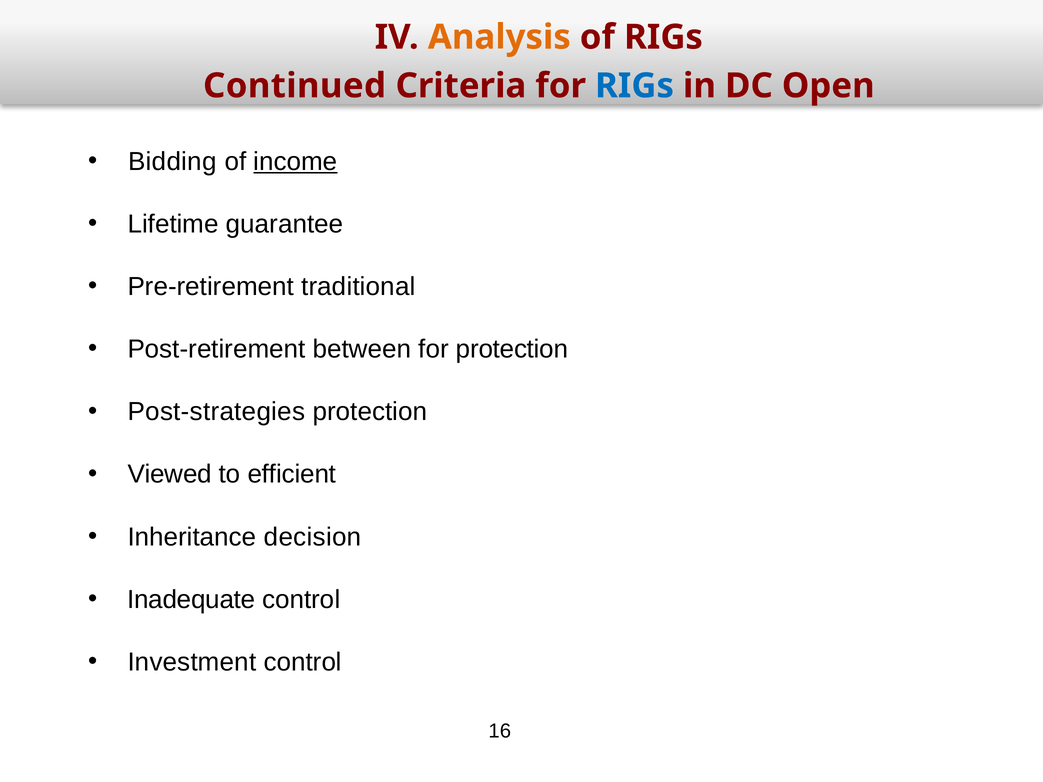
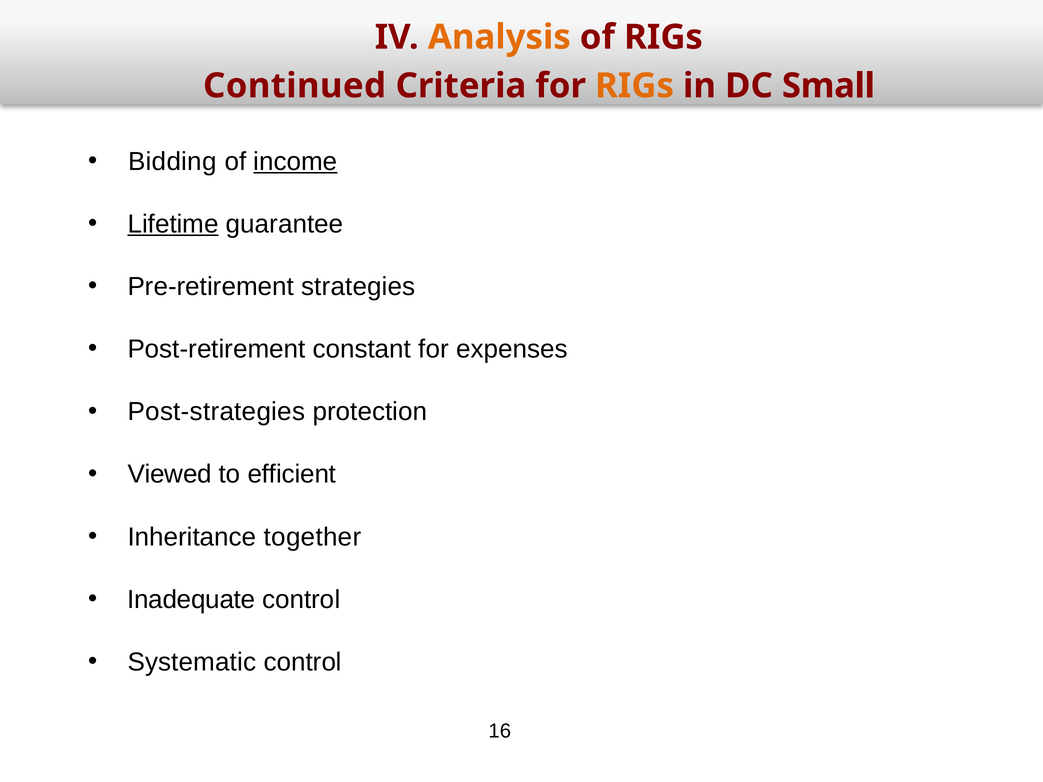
RIGs at (634, 86) colour: blue -> orange
Open: Open -> Small
Lifetime underline: none -> present
traditional: traditional -> strategies
between: between -> constant
for protection: protection -> expenses
decision: decision -> together
Investment: Investment -> Systematic
